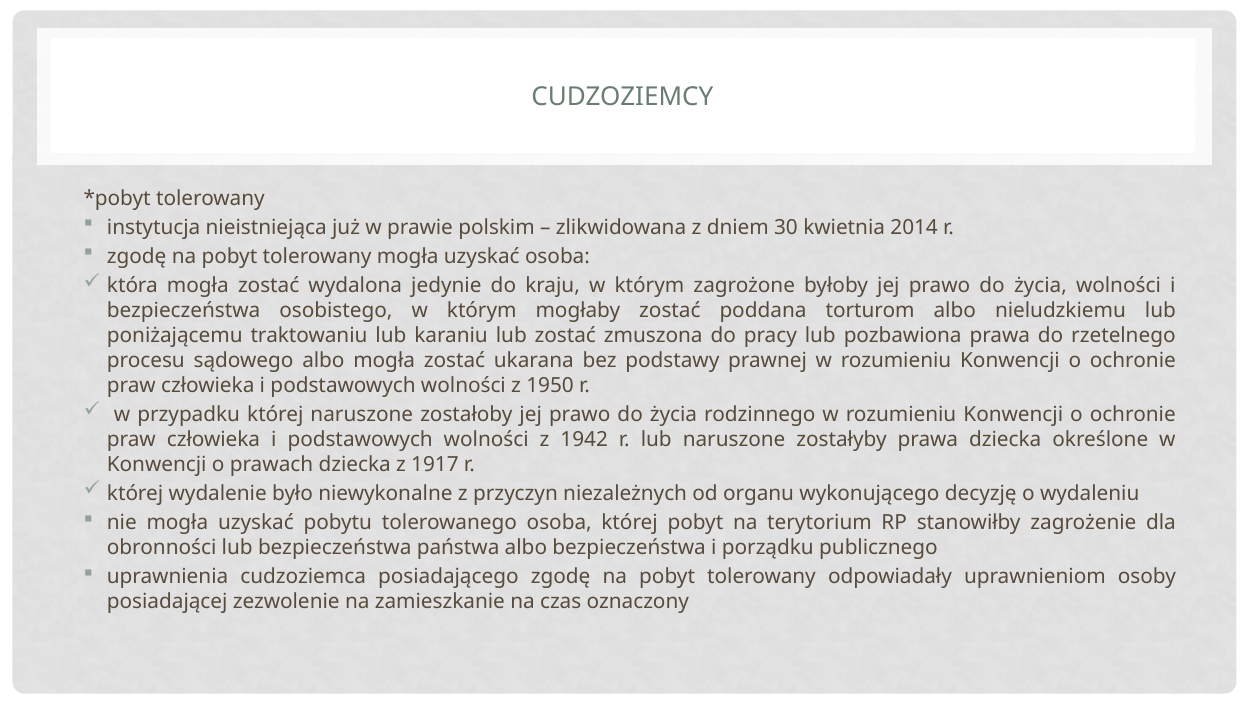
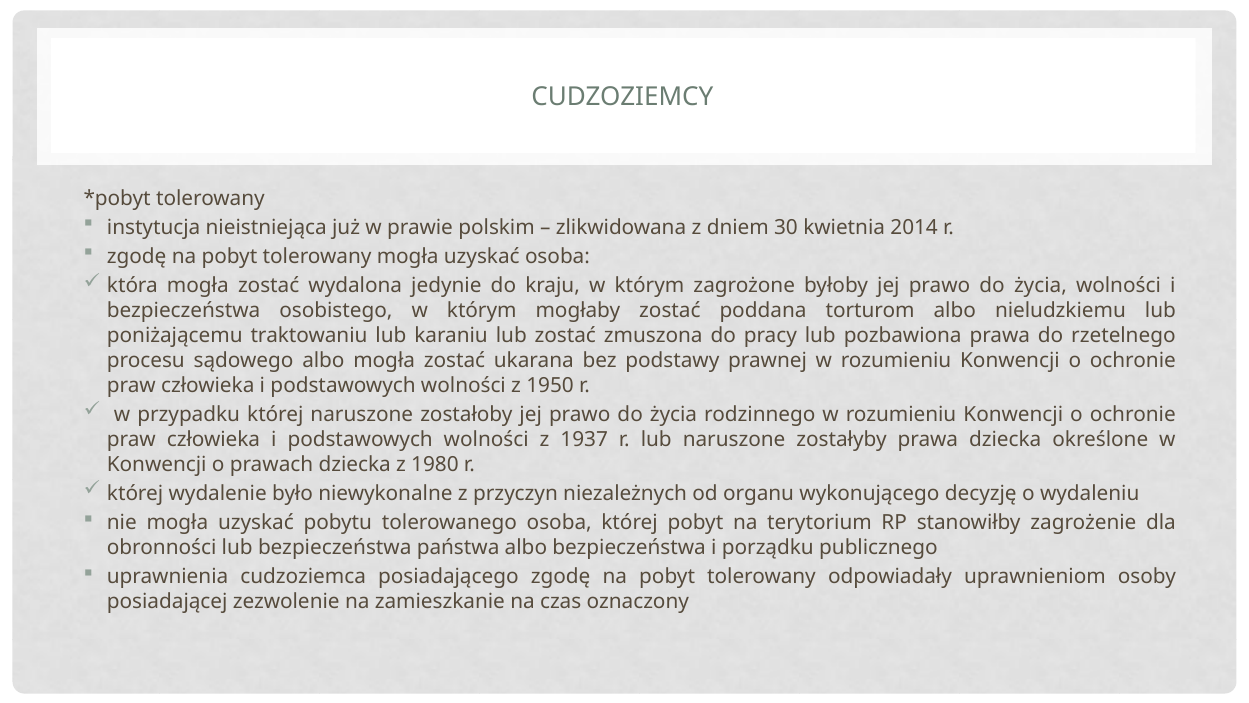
1942: 1942 -> 1937
1917: 1917 -> 1980
